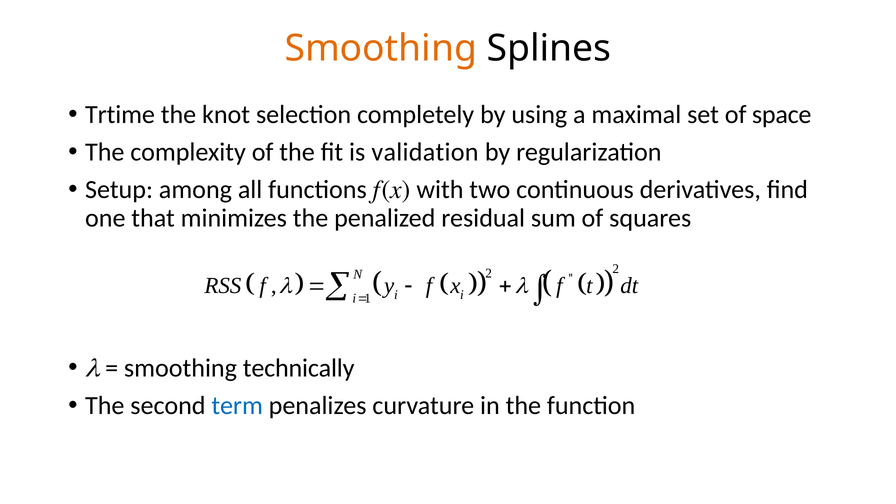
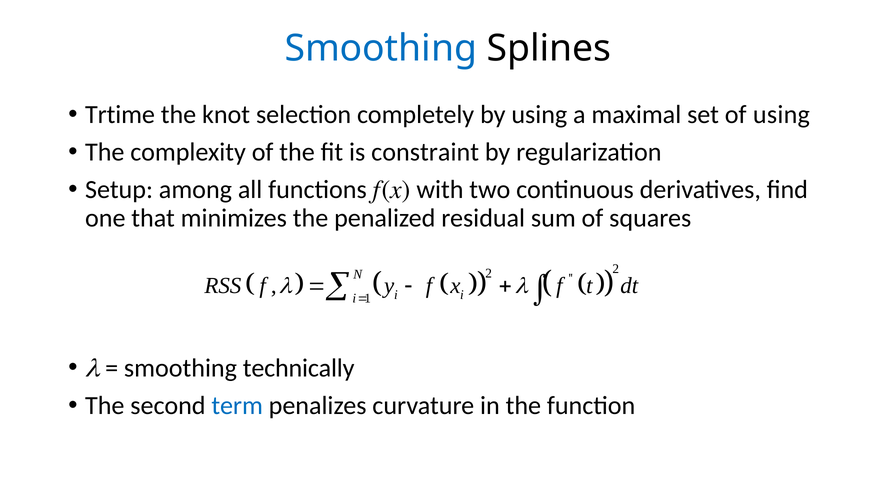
Smoothing at (381, 48) colour: orange -> blue
of space: space -> using
validation: validation -> constraint
